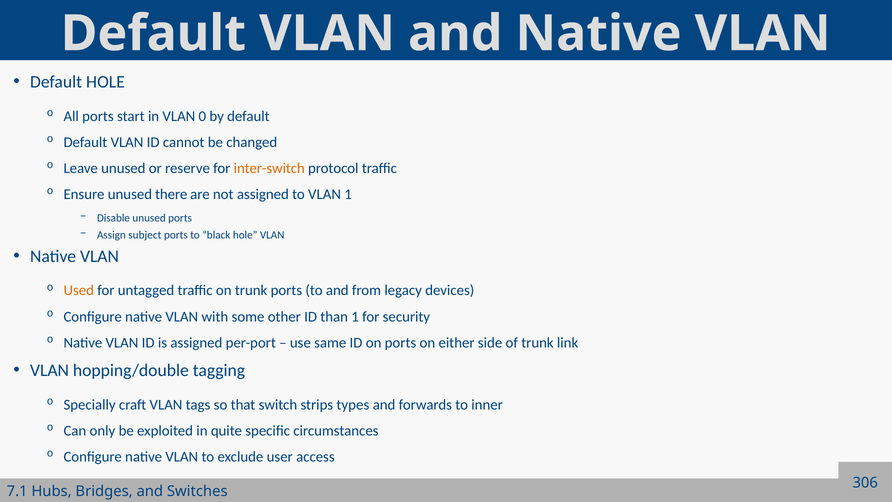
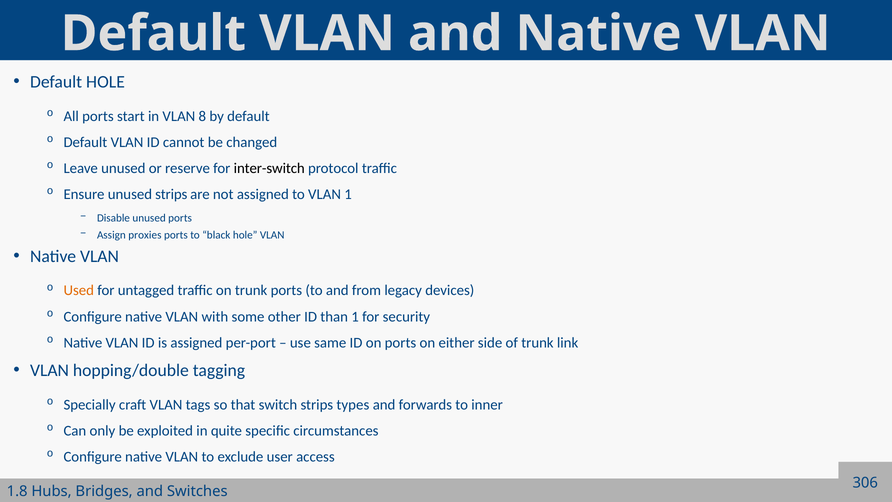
0: 0 -> 8
inter-switch colour: orange -> black
unused there: there -> strips
subject: subject -> proxies
7.1: 7.1 -> 1.8
